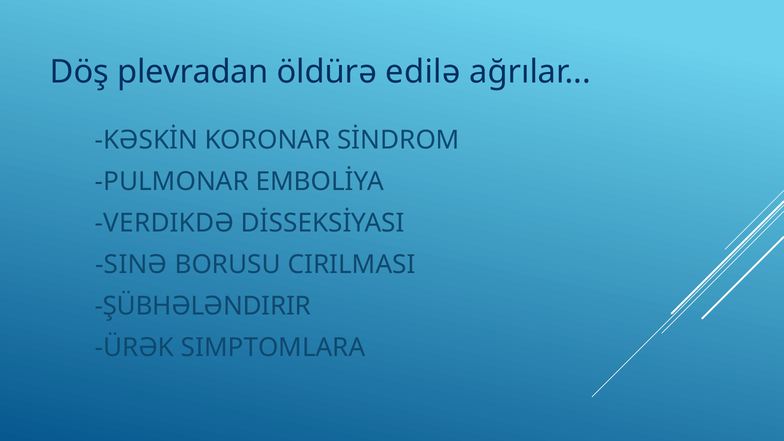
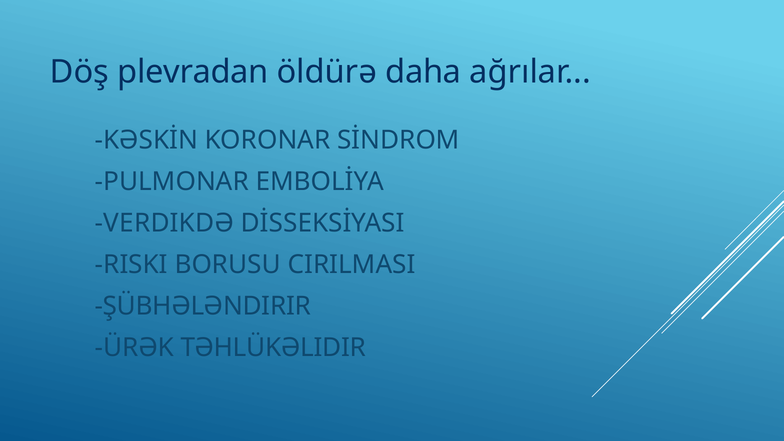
edilə: edilə -> daha
SINƏ: SINƏ -> RISKI
SIMPTOMLARA: SIMPTOMLARA -> TƏHLÜKƏLIDIR
